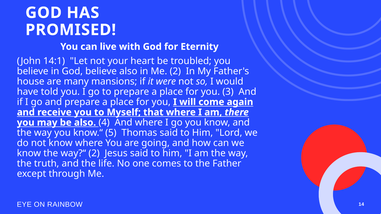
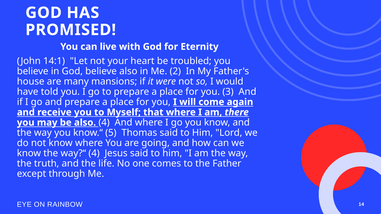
way?“ 2: 2 -> 4
